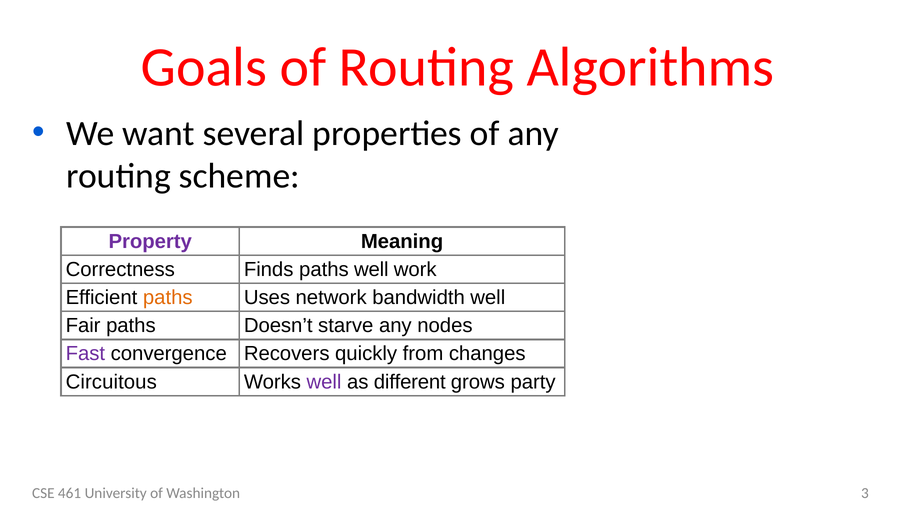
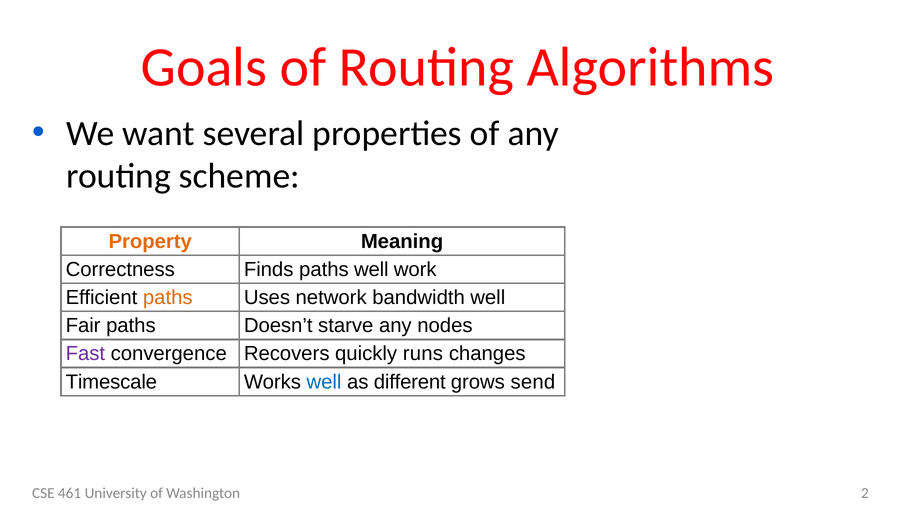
Property colour: purple -> orange
from: from -> runs
Circuitous: Circuitous -> Timescale
well at (324, 382) colour: purple -> blue
party: party -> send
3: 3 -> 2
